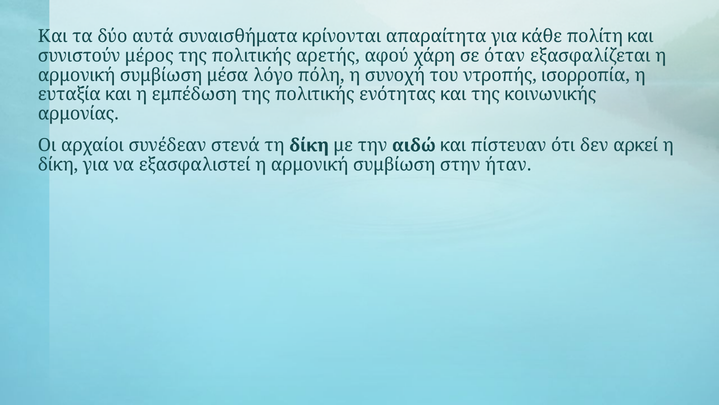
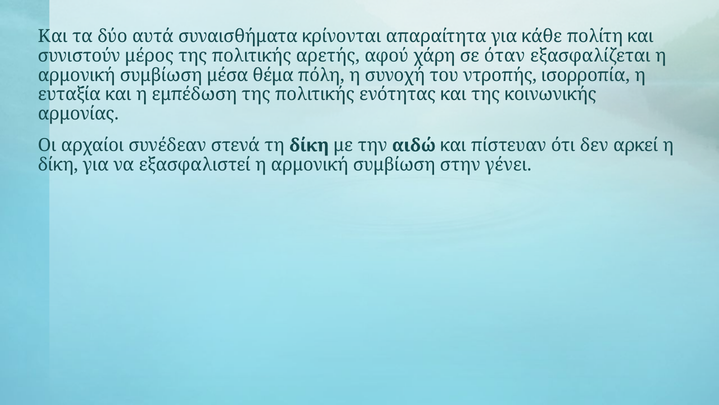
λόγο: λόγο -> θέμα
ήταν: ήταν -> γένει
